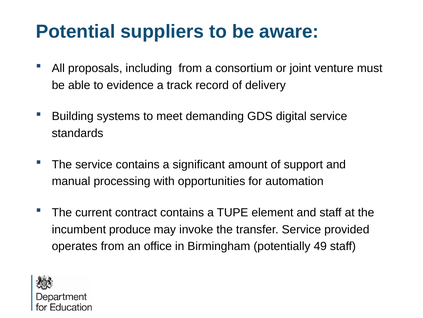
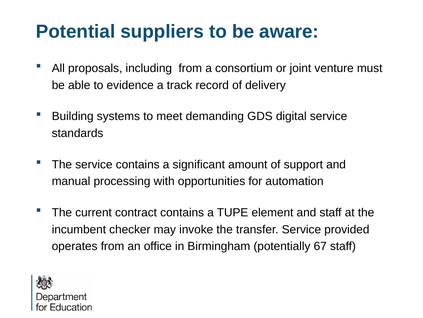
produce: produce -> checker
49: 49 -> 67
